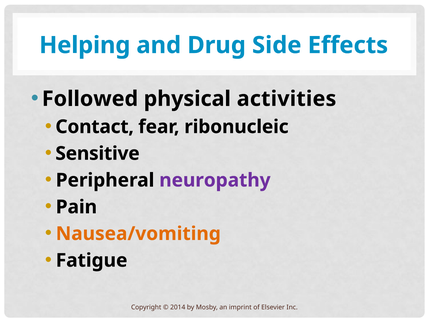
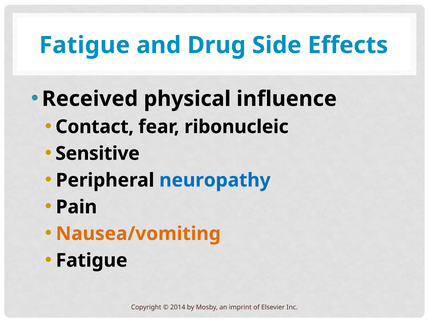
Helping at (85, 45): Helping -> Fatigue
Followed: Followed -> Received
activities: activities -> influence
neuropathy colour: purple -> blue
